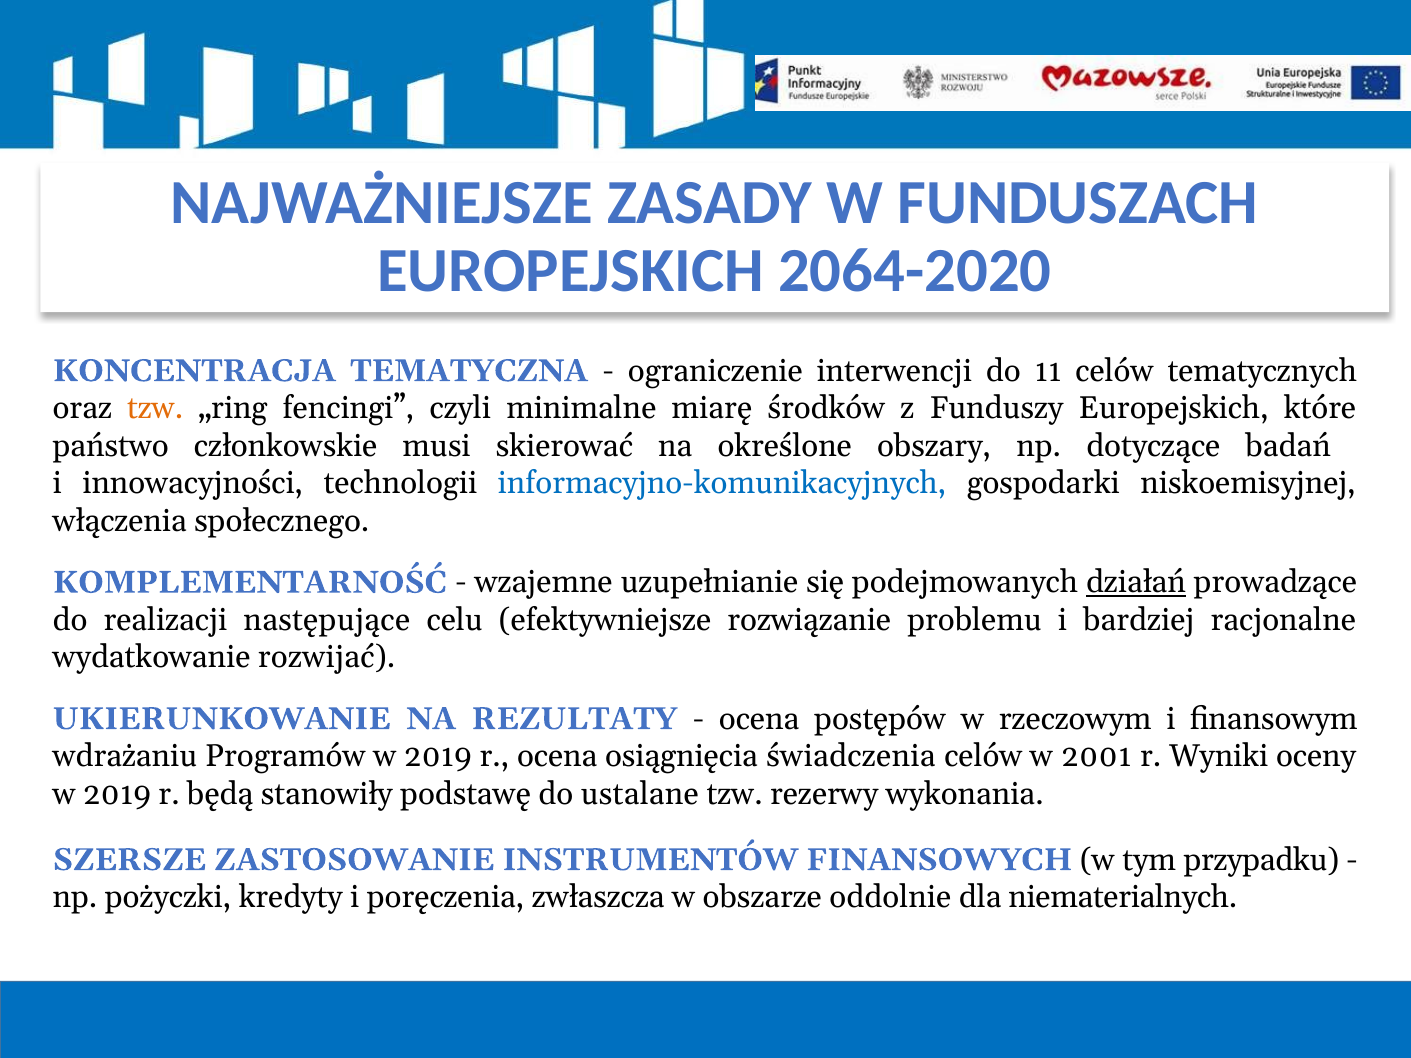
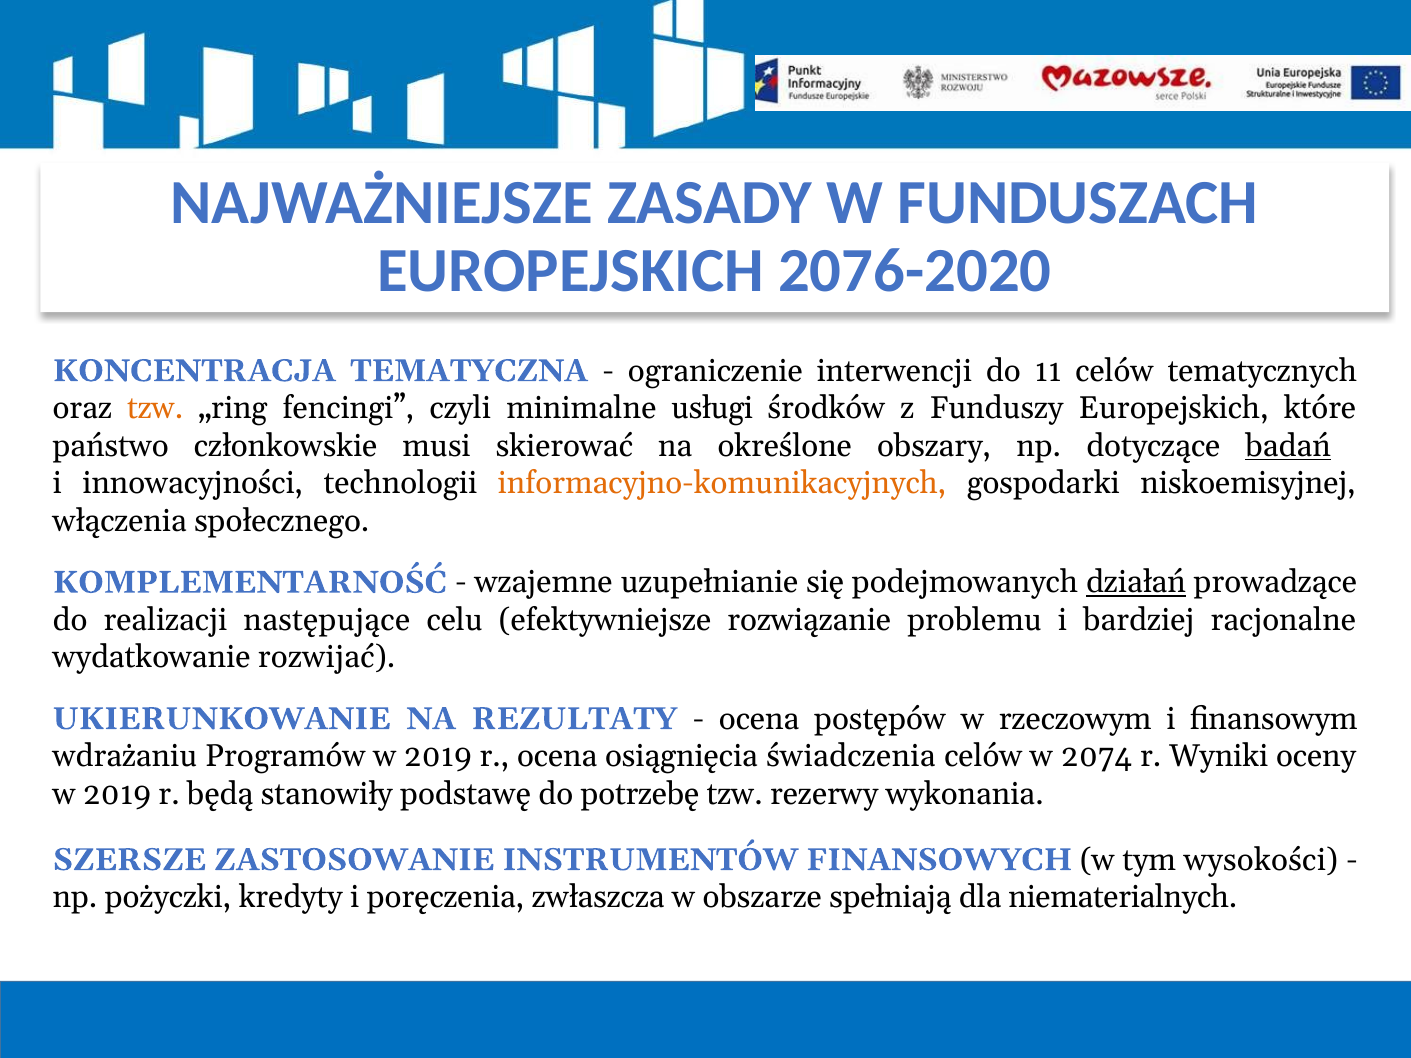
2064-2020: 2064-2020 -> 2076-2020
miarę: miarę -> usługi
badań underline: none -> present
informacyjno-komunikacyjnych colour: blue -> orange
2001: 2001 -> 2074
ustalane: ustalane -> potrzebę
przypadku: przypadku -> wysokości
oddolnie: oddolnie -> spełniają
